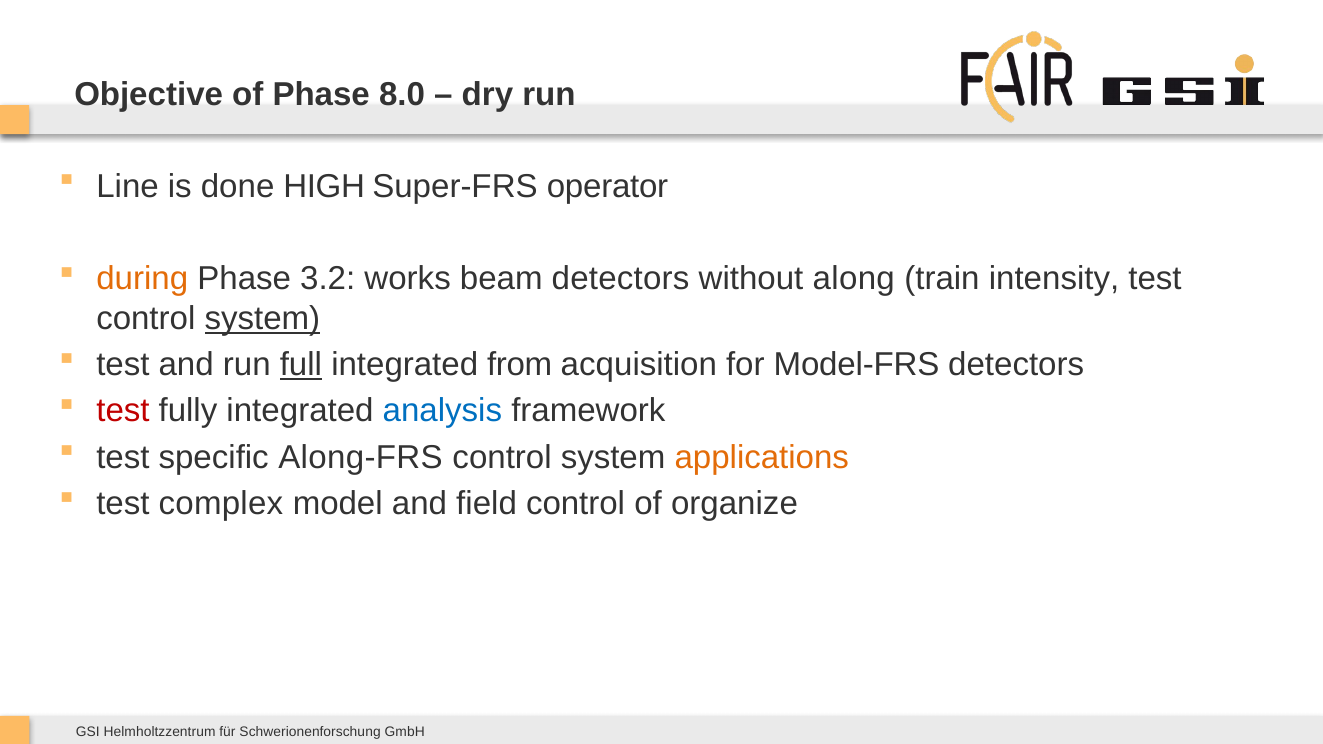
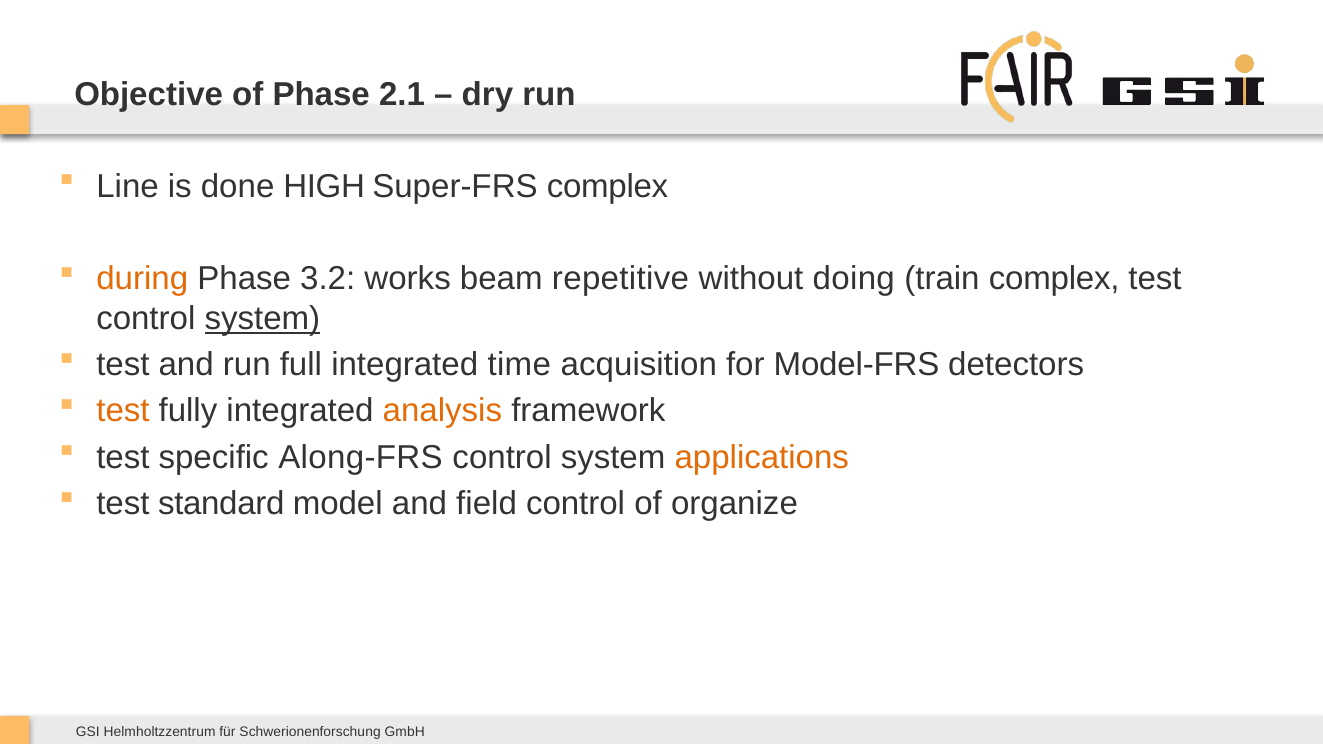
8.0: 8.0 -> 2.1
Super-FRS operator: operator -> complex
beam detectors: detectors -> repetitive
along: along -> doing
train intensity: intensity -> complex
full underline: present -> none
from: from -> time
test at (123, 411) colour: red -> orange
analysis colour: blue -> orange
complex: complex -> standard
